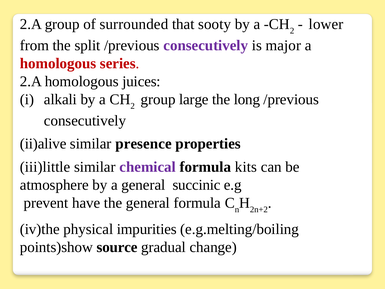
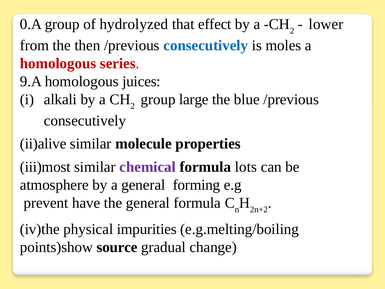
2.A at (31, 24): 2.A -> 0.A
surrounded: surrounded -> hydrolyzed
sooty: sooty -> effect
split: split -> then
consecutively at (206, 45) colour: purple -> blue
major: major -> moles
2.A at (31, 81): 2.A -> 9.A
long: long -> blue
presence: presence -> molecule
iii)little: iii)little -> iii)most
kits: kits -> lots
succinic: succinic -> forming
